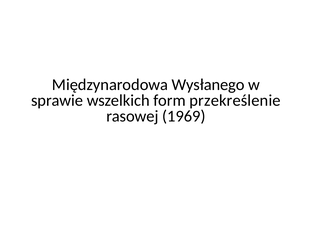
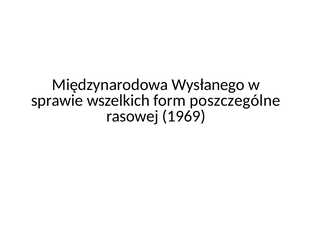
przekreślenie: przekreślenie -> poszczególne
